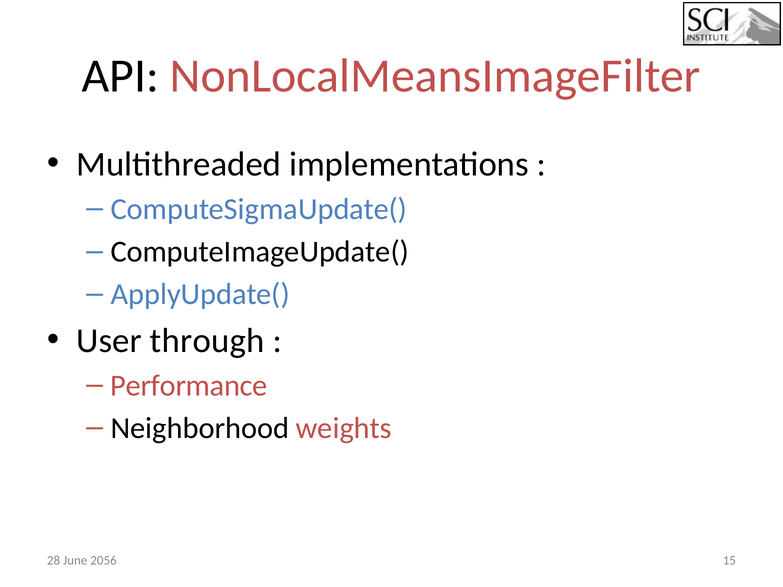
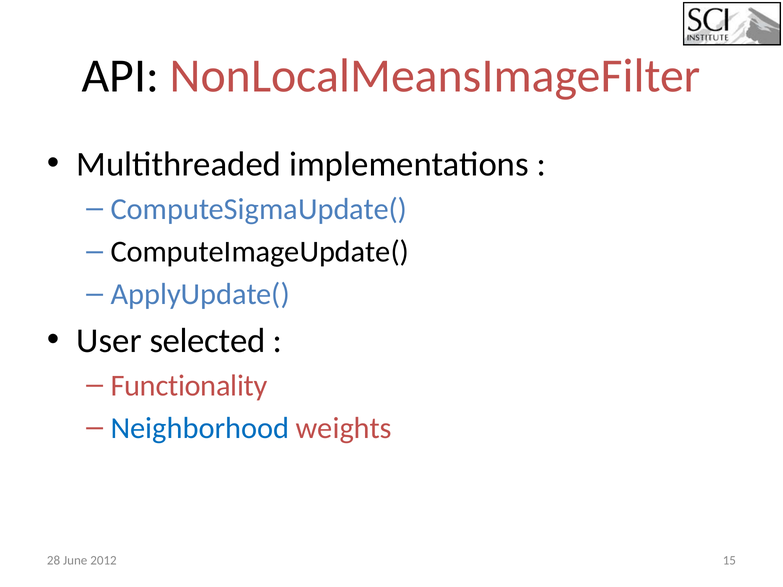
through: through -> selected
Performance: Performance -> Functionality
Neighborhood colour: black -> blue
2056: 2056 -> 2012
